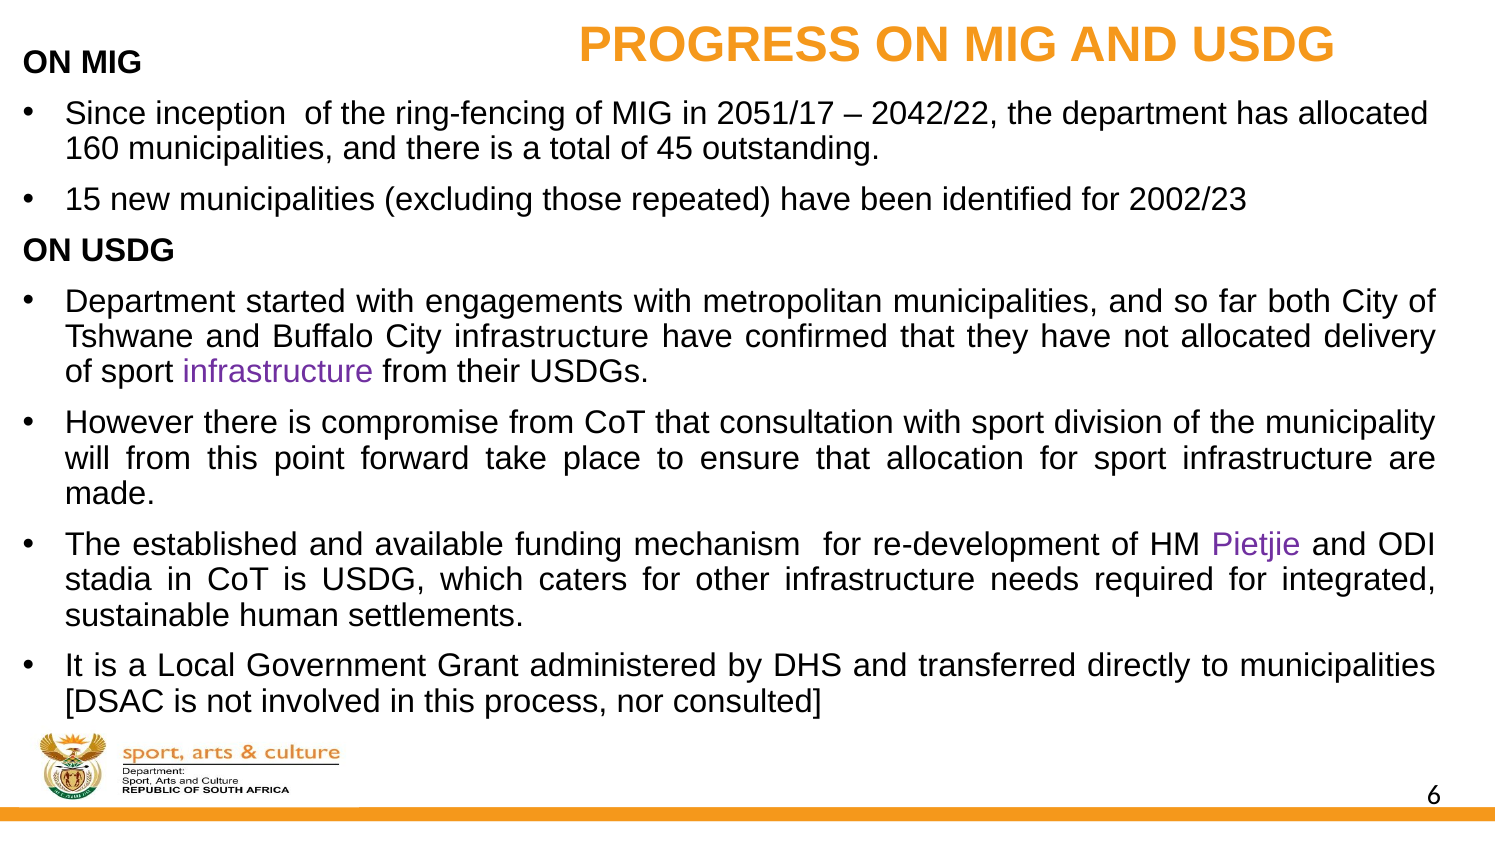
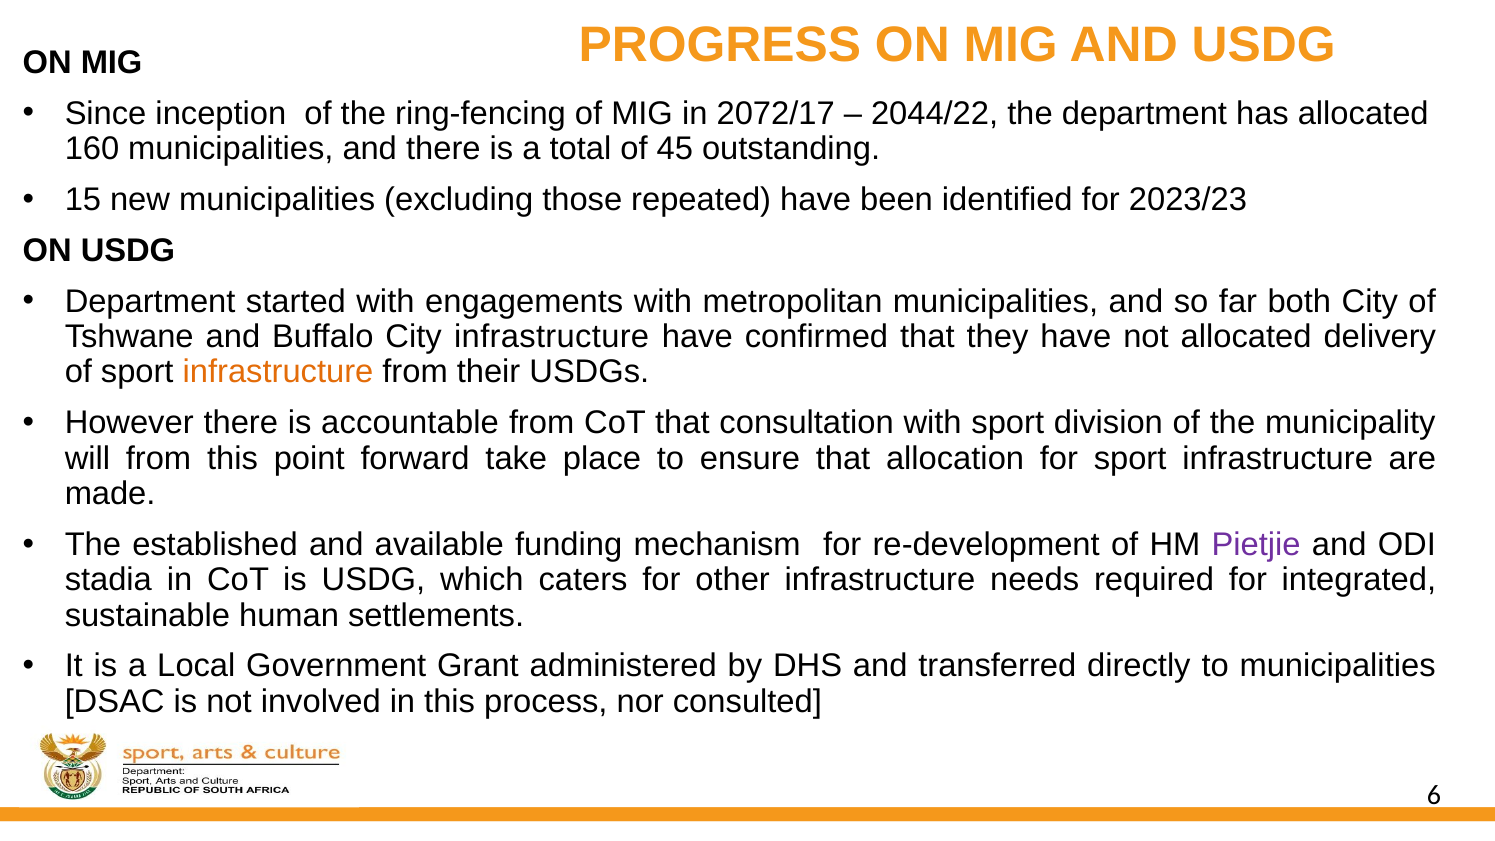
2051/17: 2051/17 -> 2072/17
2042/22: 2042/22 -> 2044/22
2002/23: 2002/23 -> 2023/23
infrastructure at (278, 372) colour: purple -> orange
compromise: compromise -> accountable
